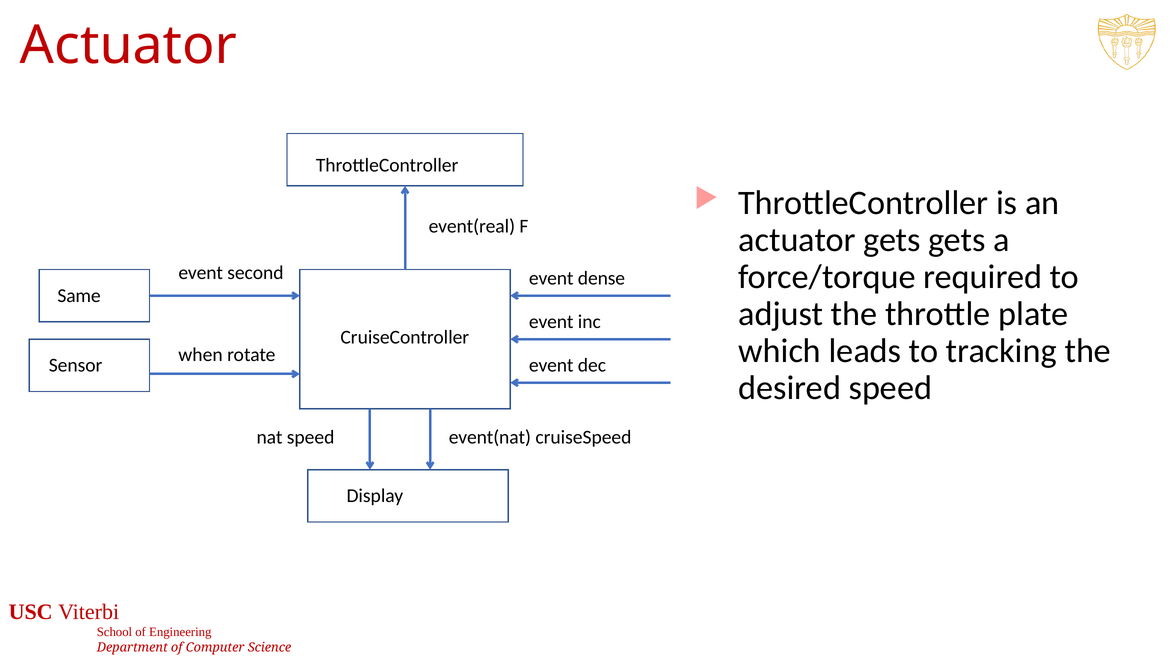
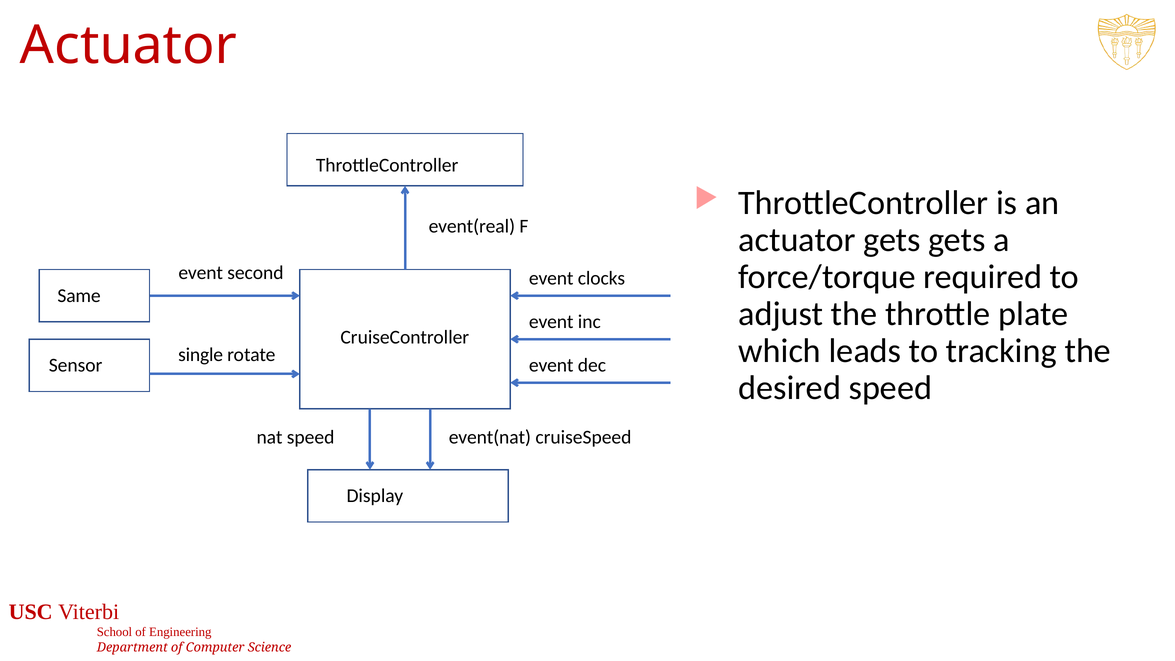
dense: dense -> clocks
when: when -> single
